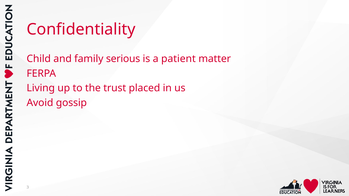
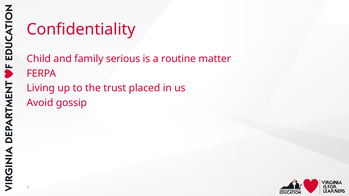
patient: patient -> routine
